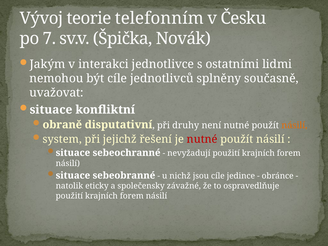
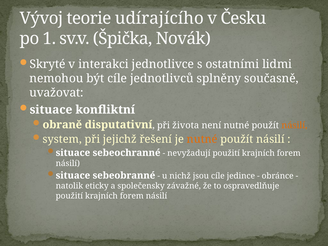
telefonním: telefonním -> udírajícího
7: 7 -> 1
Jakým: Jakým -> Skryté
druhy: druhy -> života
nutné at (202, 139) colour: red -> orange
